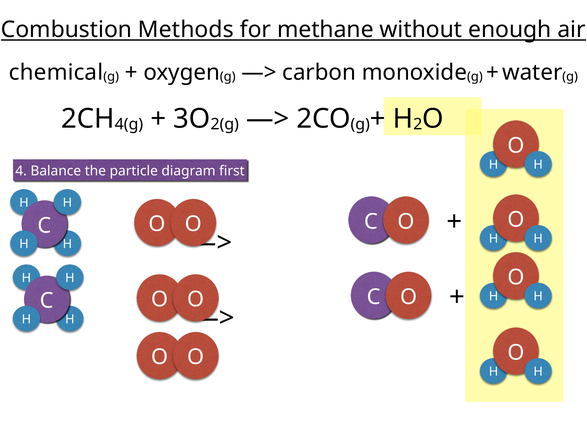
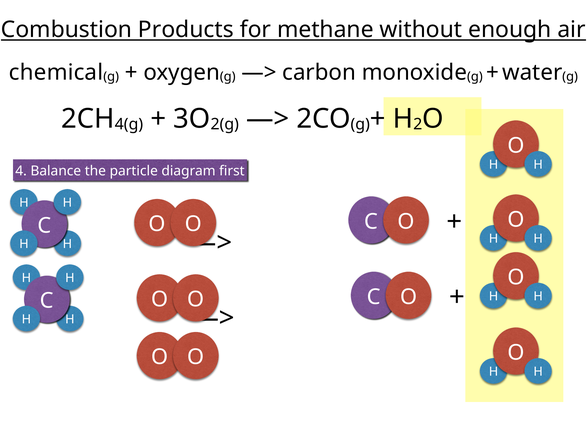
Methods: Methods -> Products
